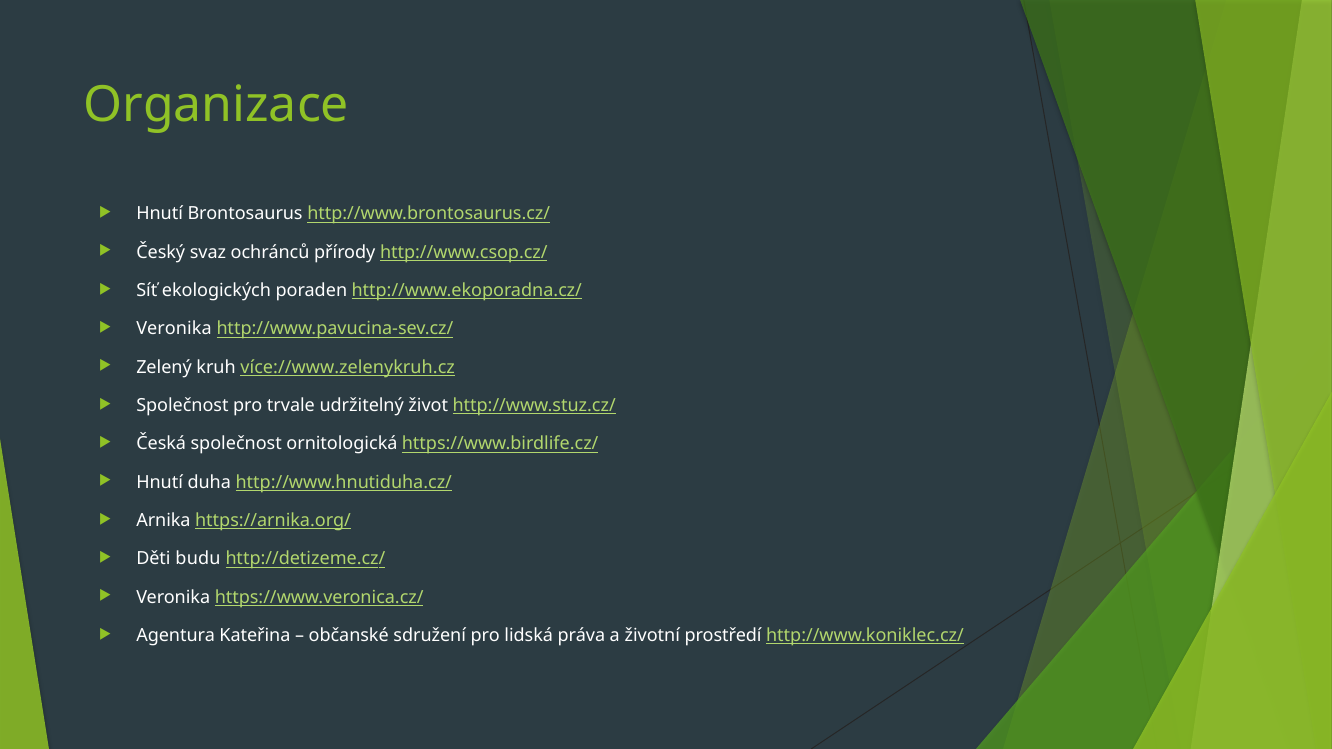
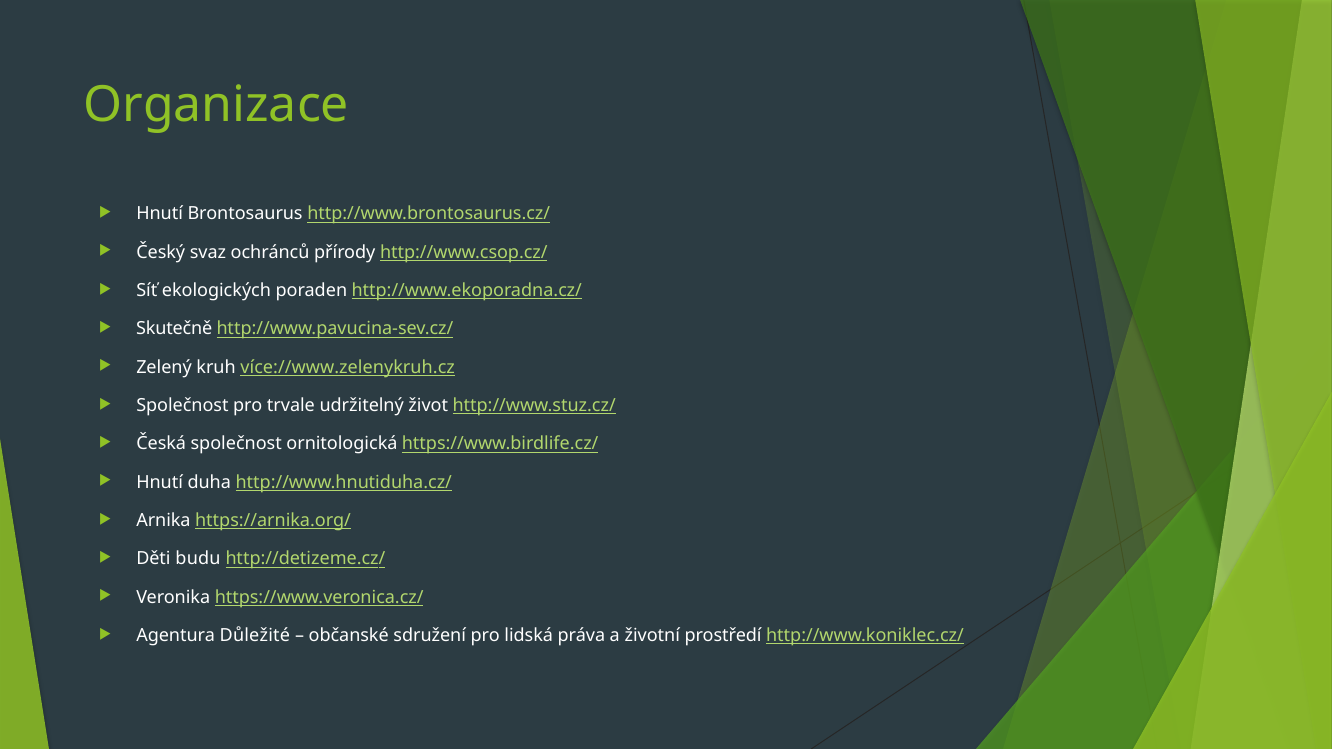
Veronika at (174, 329): Veronika -> Skutečně
Kateřina: Kateřina -> Důležité
